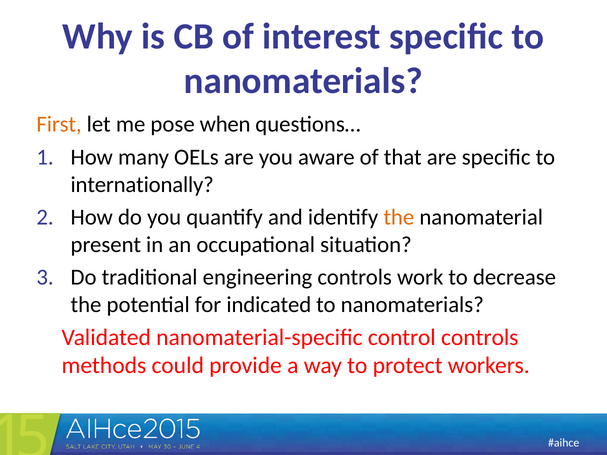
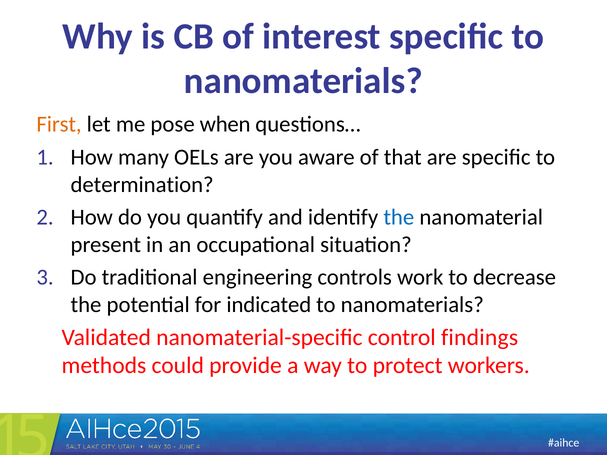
internationally: internationally -> determination
the at (399, 217) colour: orange -> blue
control controls: controls -> findings
